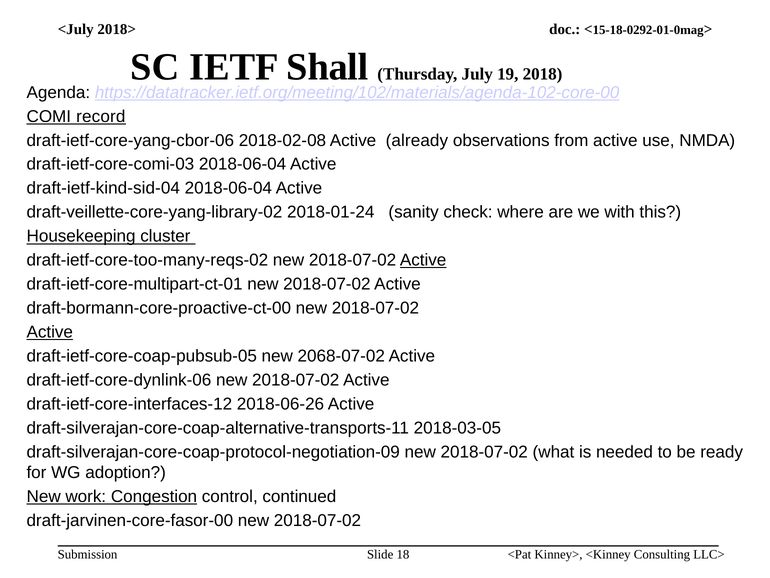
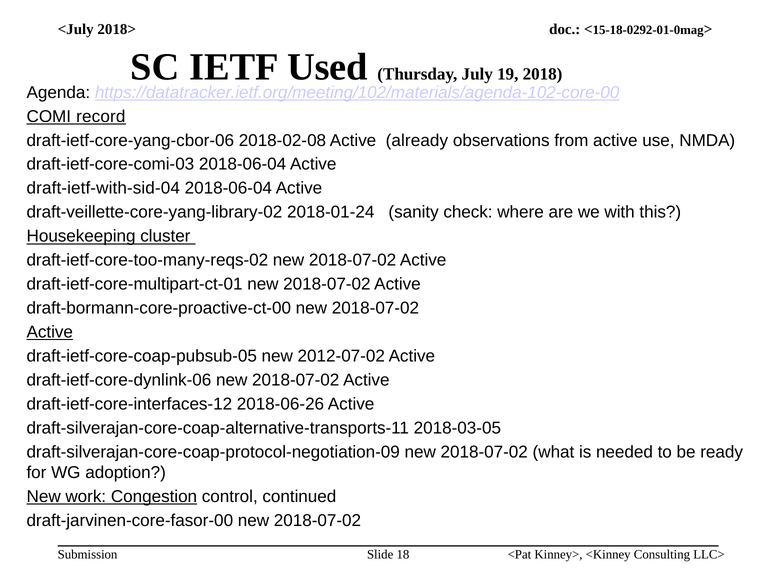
Shall: Shall -> Used
draft-ietf-kind-sid-04: draft-ietf-kind-sid-04 -> draft-ietf-with-sid-04
Active at (423, 260) underline: present -> none
2068-07-02: 2068-07-02 -> 2012-07-02
